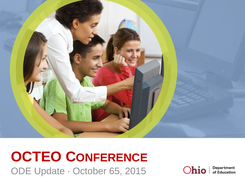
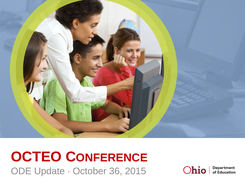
65: 65 -> 36
